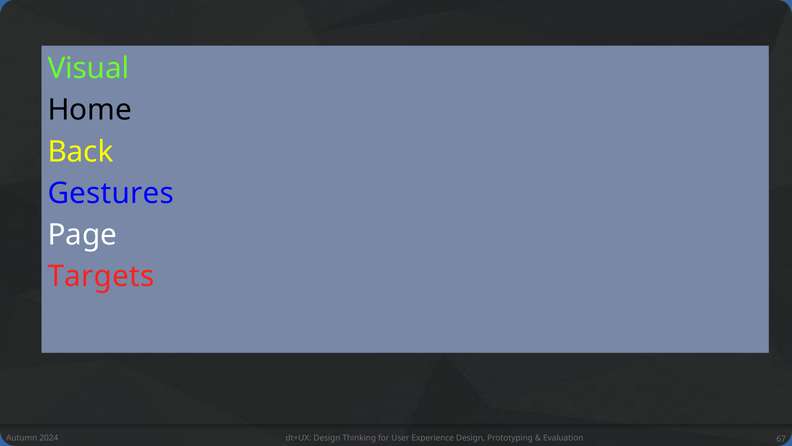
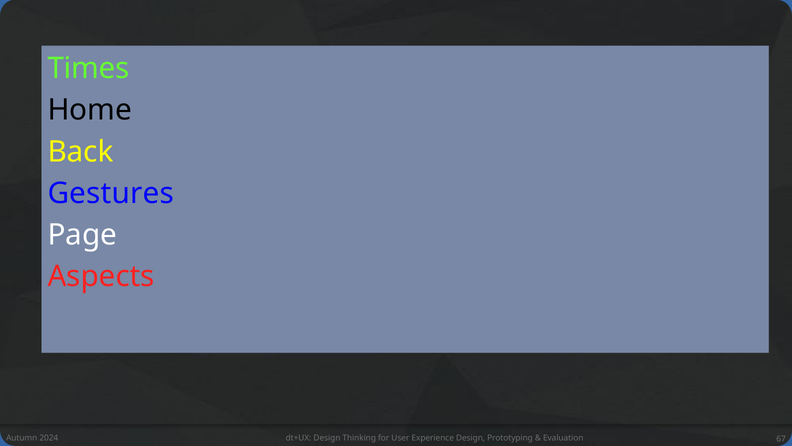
Visual: Visual -> Times
Targets: Targets -> Aspects
